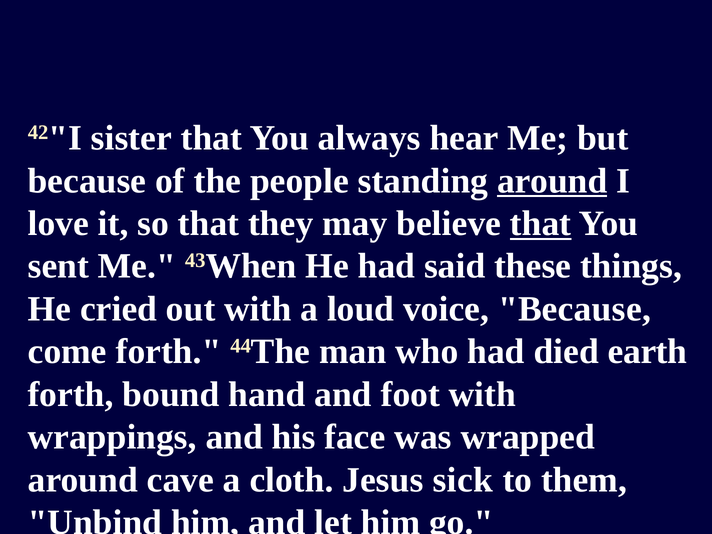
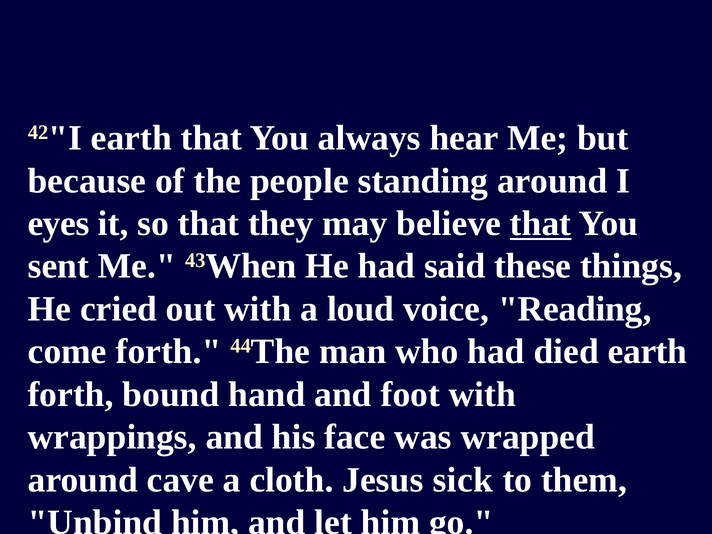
42"I sister: sister -> earth
around at (552, 181) underline: present -> none
love: love -> eyes
voice Because: Because -> Reading
